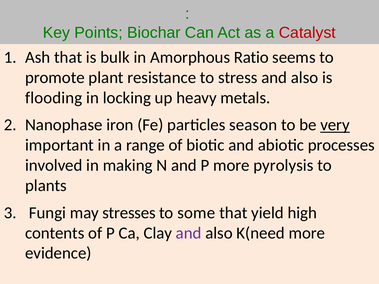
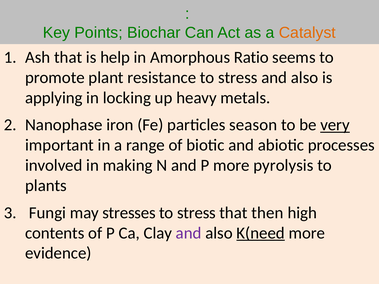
Catalyst colour: red -> orange
bulk: bulk -> help
flooding: flooding -> applying
some at (196, 213): some -> stress
yield: yield -> then
K(need underline: none -> present
